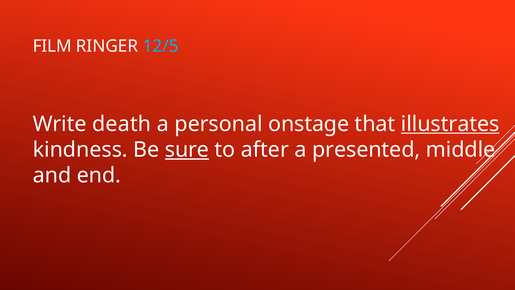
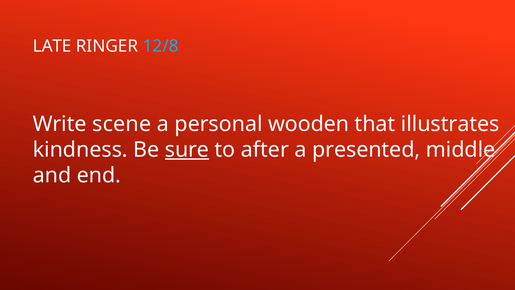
FILM: FILM -> LATE
12/5: 12/5 -> 12/8
death: death -> scene
onstage: onstage -> wooden
illustrates underline: present -> none
